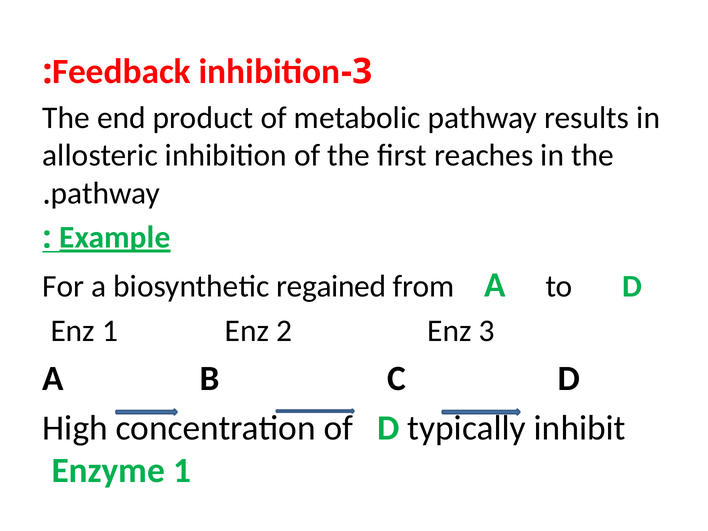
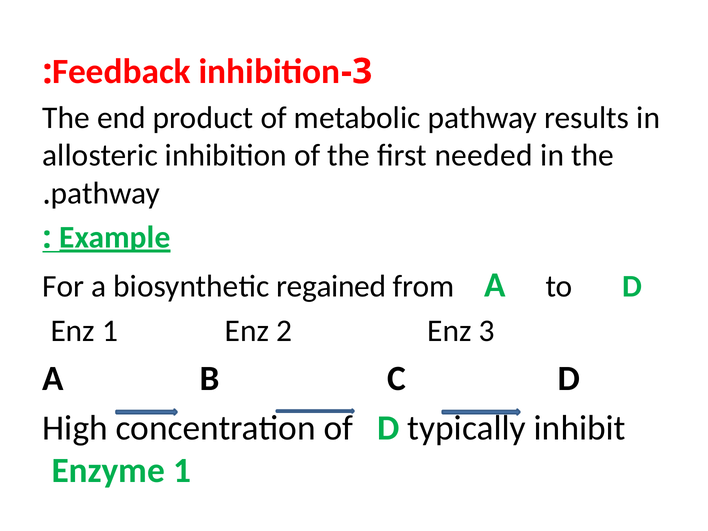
reaches: reaches -> needed
